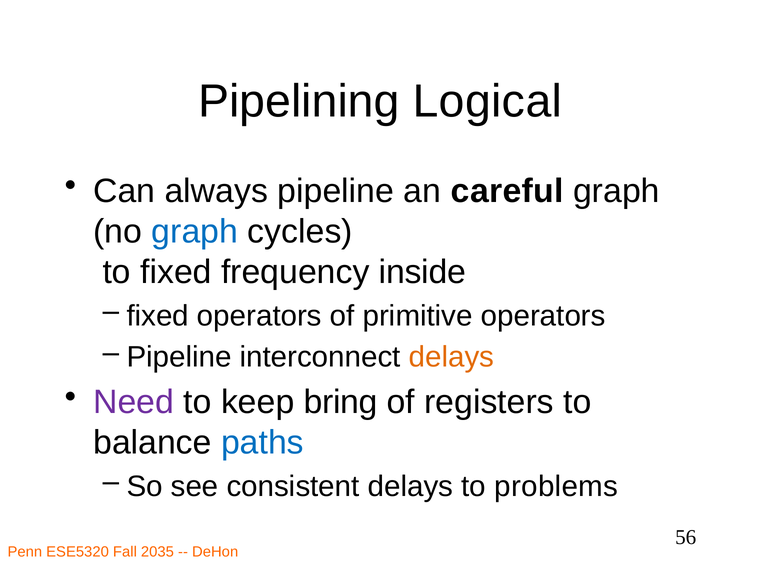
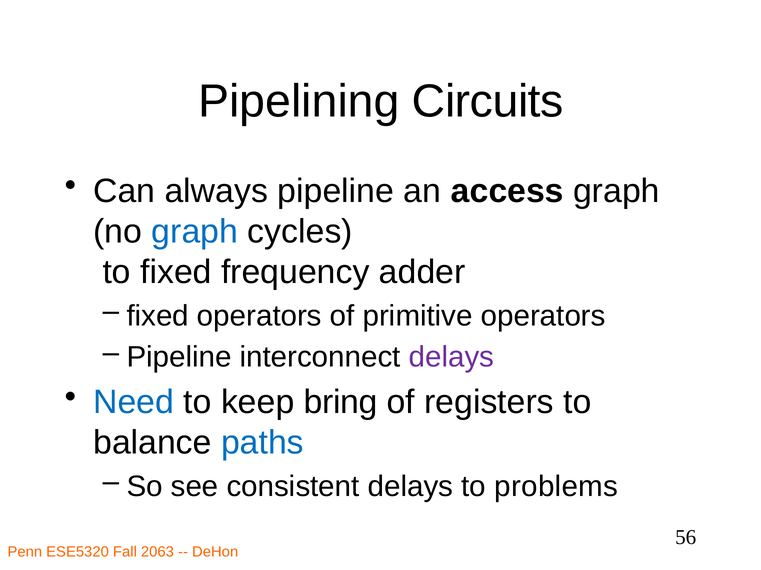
Logical: Logical -> Circuits
careful: careful -> access
inside: inside -> adder
delays at (451, 358) colour: orange -> purple
Need colour: purple -> blue
2035: 2035 -> 2063
